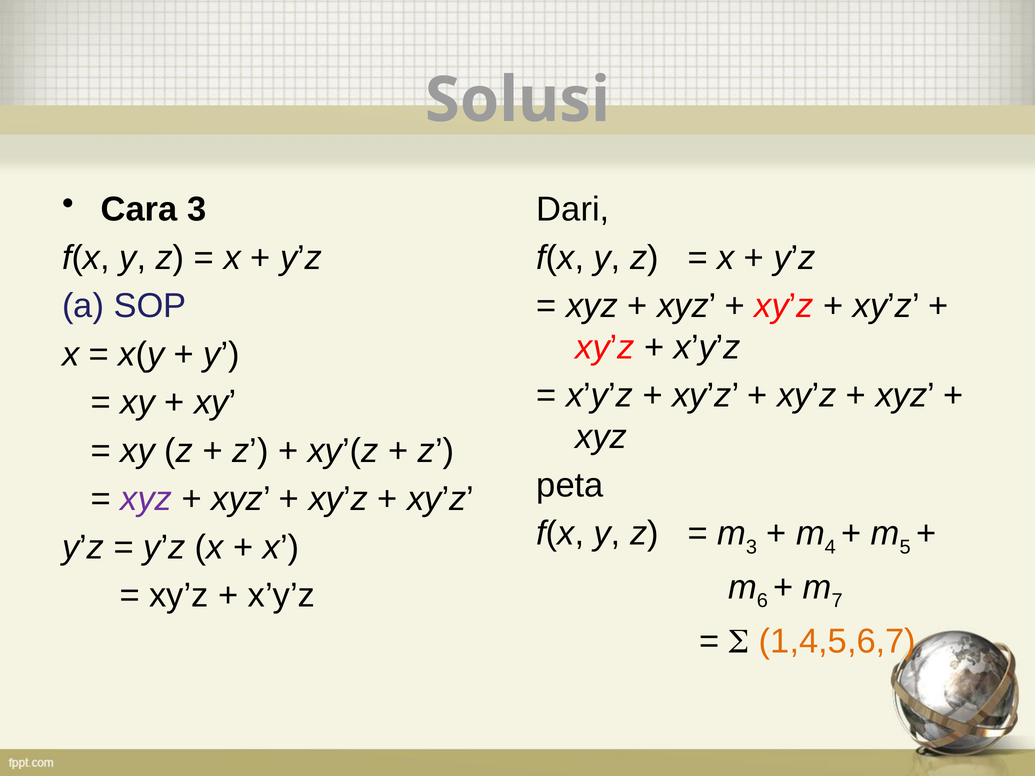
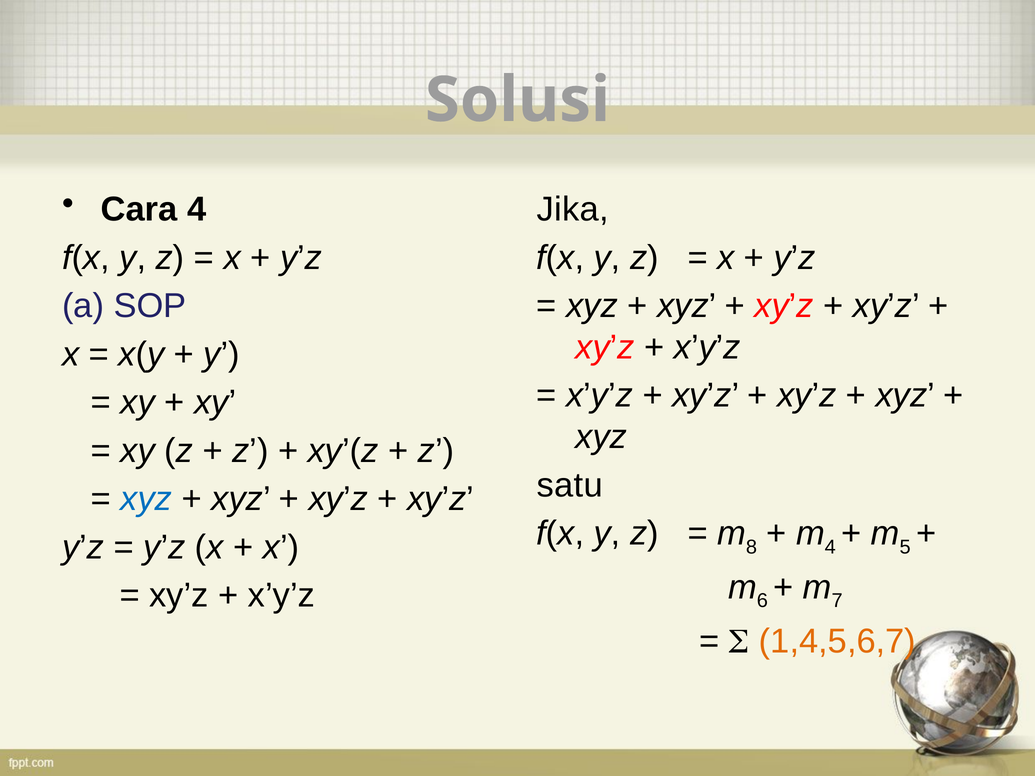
Cara 3: 3 -> 4
Dari: Dari -> Jika
peta: peta -> satu
xyz at (146, 499) colour: purple -> blue
3 at (751, 547): 3 -> 8
